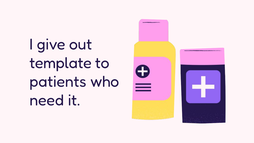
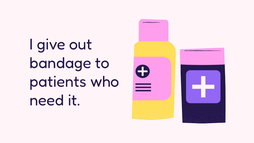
template: template -> bandage
